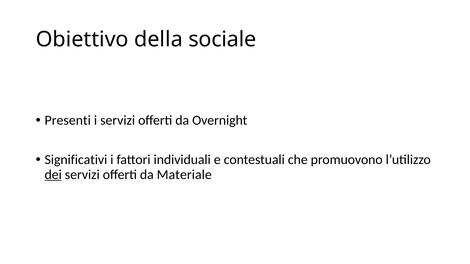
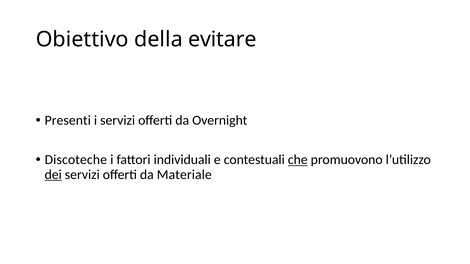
sociale: sociale -> evitare
Significativi: Significativi -> Discoteche
che underline: none -> present
